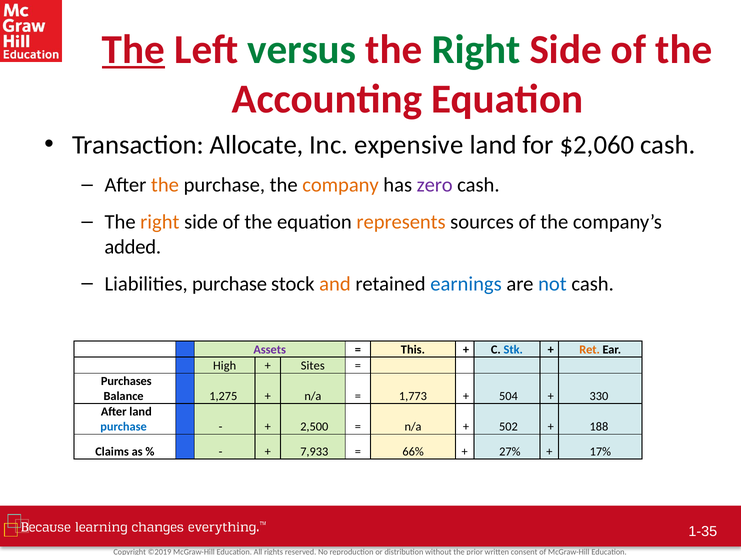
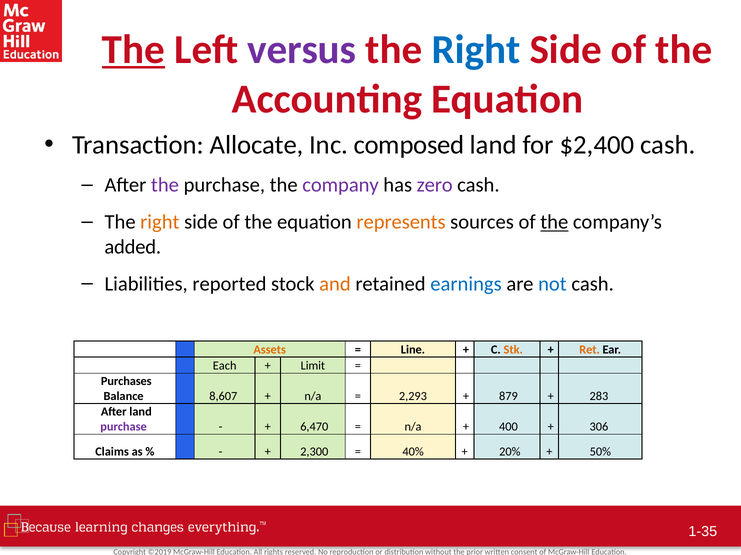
versus colour: green -> purple
Right at (476, 50) colour: green -> blue
expensive: expensive -> composed
$2,060: $2,060 -> $2,400
the at (165, 185) colour: orange -> purple
company colour: orange -> purple
the at (554, 222) underline: none -> present
Liabilities purchase: purchase -> reported
Assets colour: purple -> orange
This: This -> Line
Stk colour: blue -> orange
High: High -> Each
Sites: Sites -> Limit
1,275: 1,275 -> 8,607
1,773: 1,773 -> 2,293
504: 504 -> 879
330: 330 -> 283
purchase at (124, 427) colour: blue -> purple
2,500: 2,500 -> 6,470
502: 502 -> 400
188: 188 -> 306
7,933: 7,933 -> 2,300
66%: 66% -> 40%
27%: 27% -> 20%
17%: 17% -> 50%
